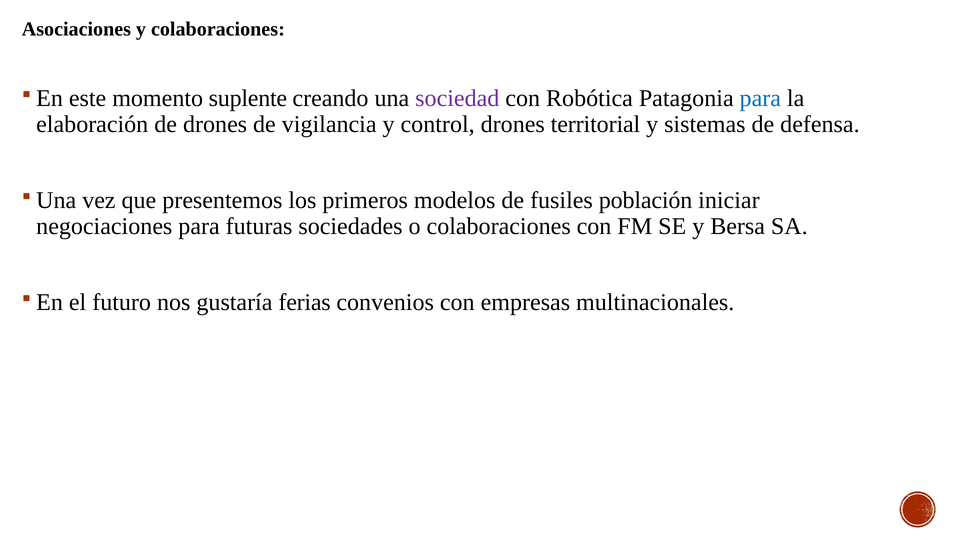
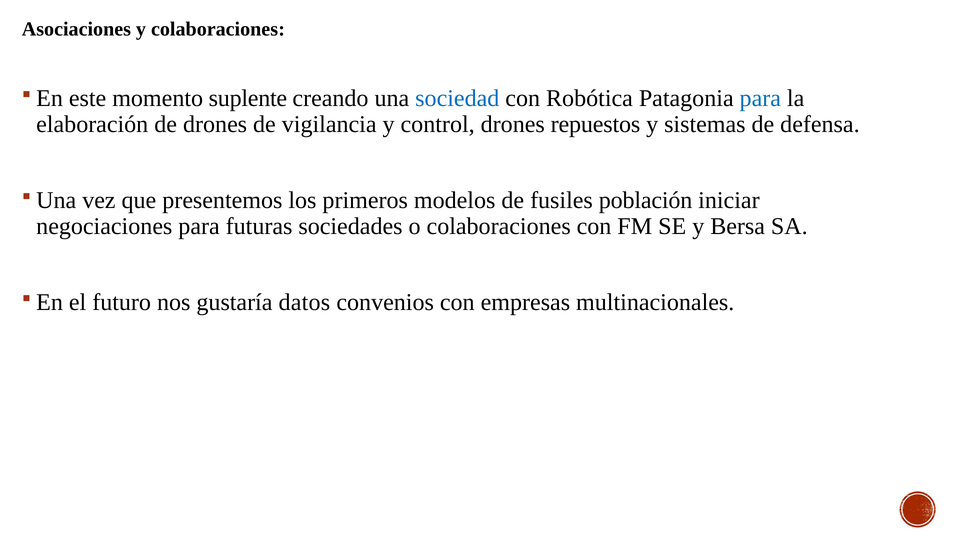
sociedad colour: purple -> blue
territorial: territorial -> repuestos
ferias: ferias -> datos
